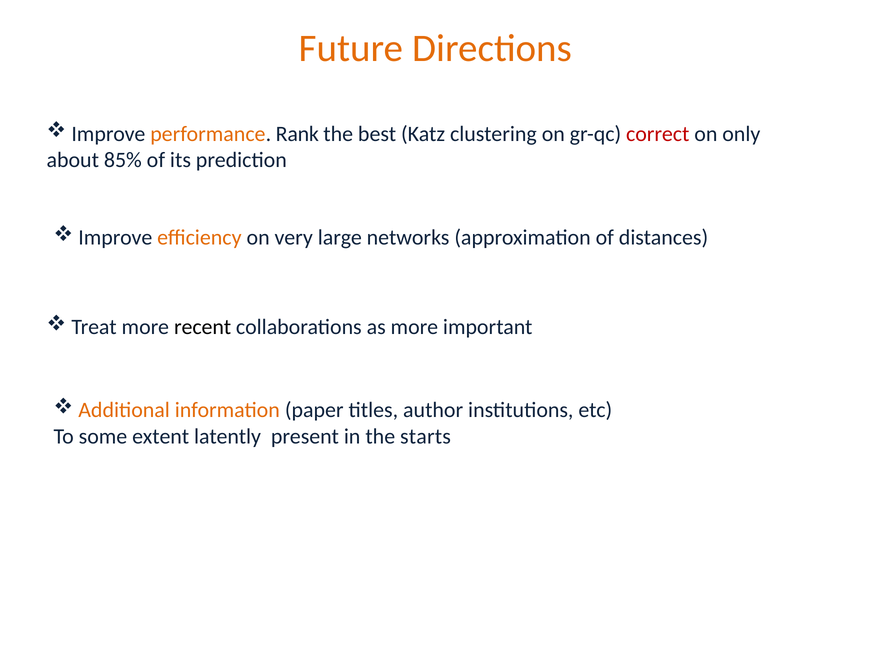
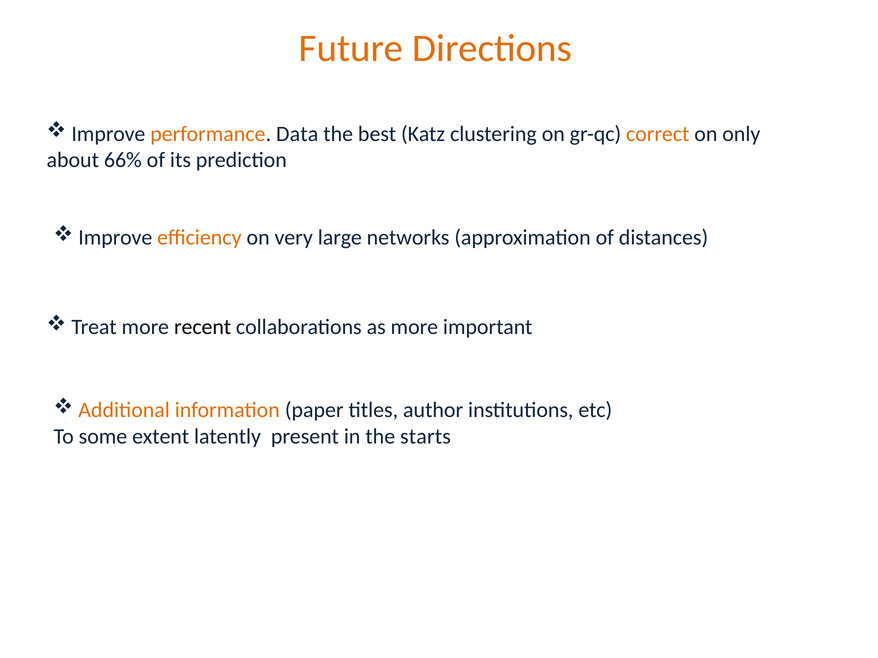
Rank: Rank -> Data
correct colour: red -> orange
85%: 85% -> 66%
